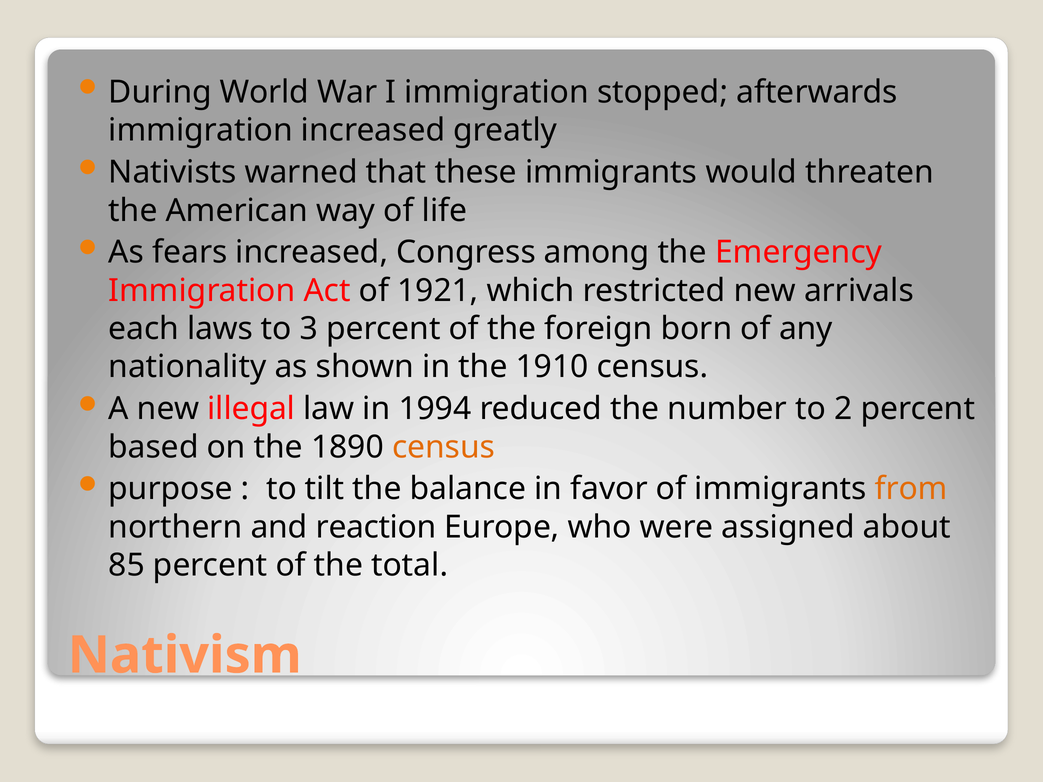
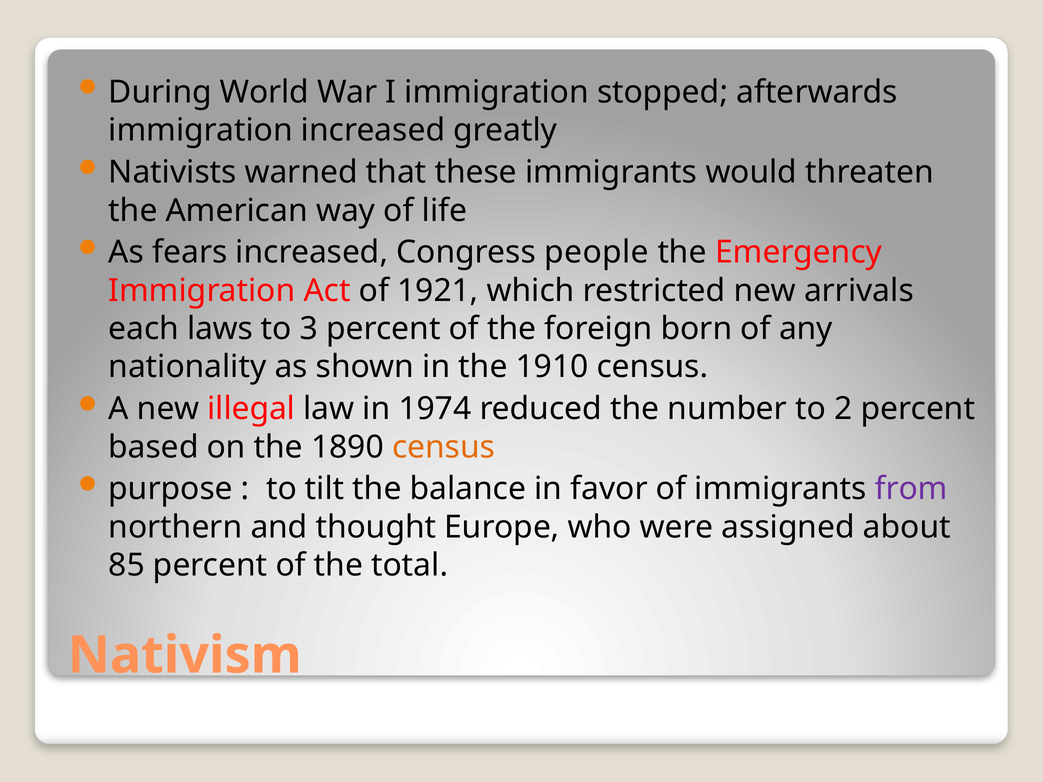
among: among -> people
1994: 1994 -> 1974
from colour: orange -> purple
reaction: reaction -> thought
